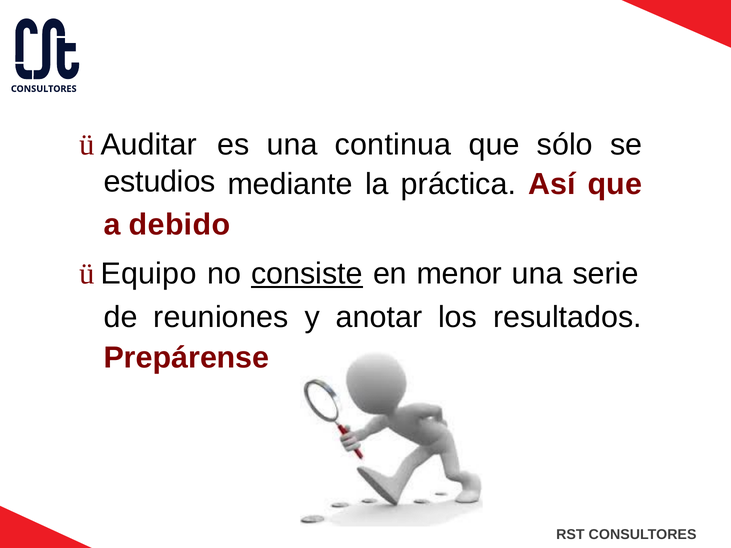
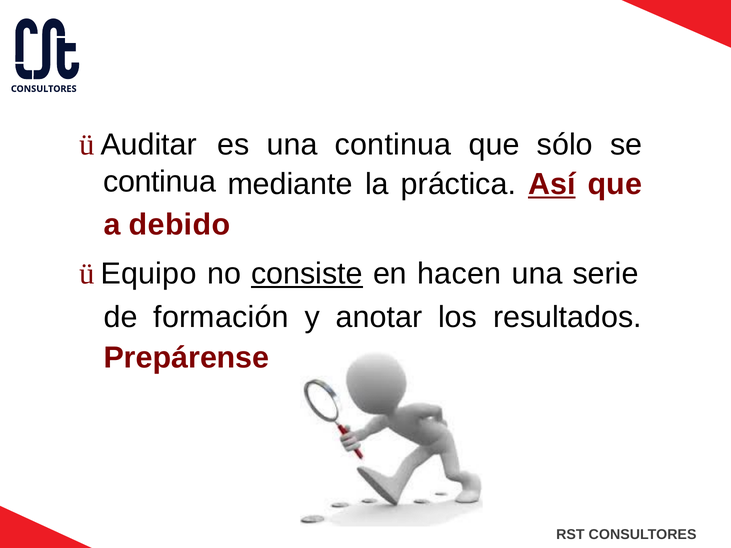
estudios at (160, 182): estudios -> continua
Así underline: none -> present
menor: menor -> hacen
reuniones: reuniones -> formación
